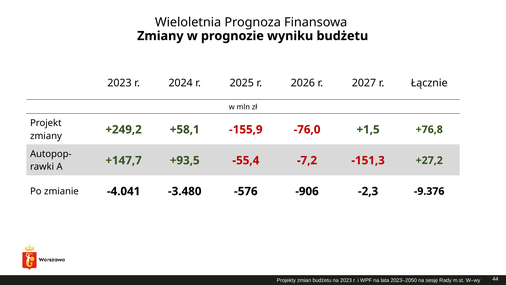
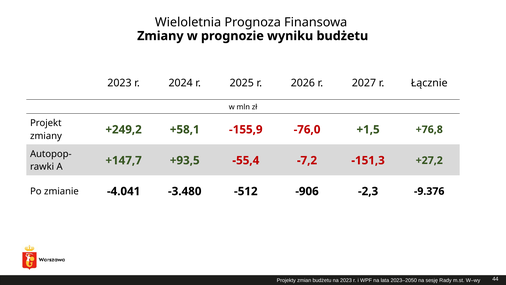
-576: -576 -> -512
